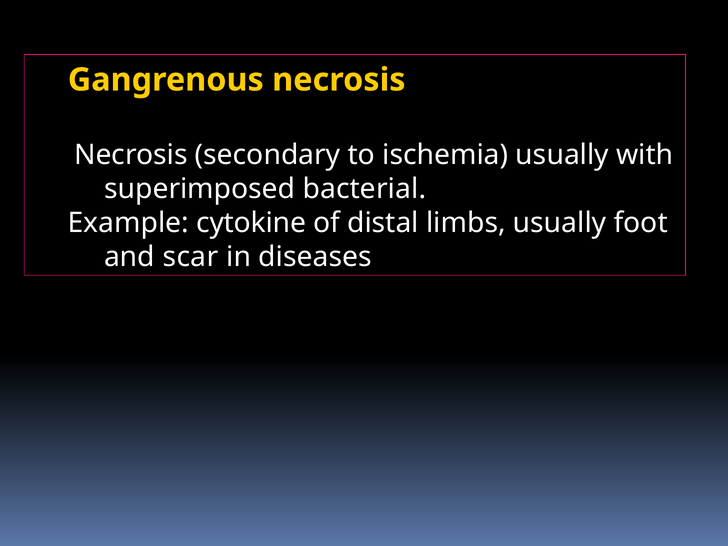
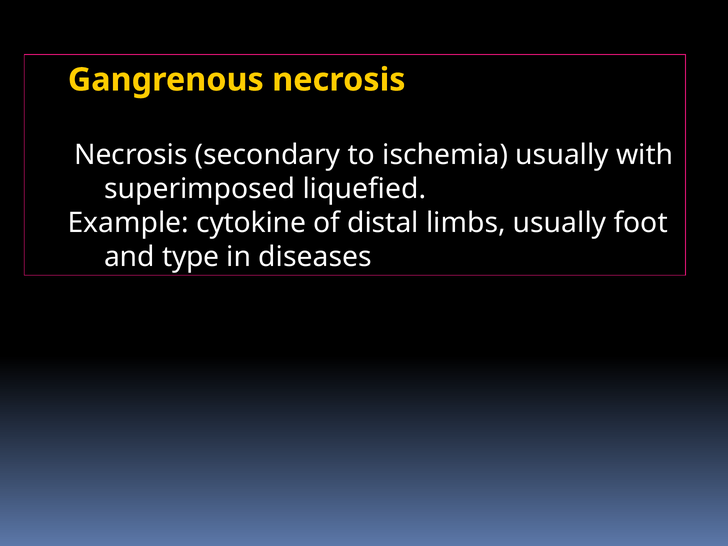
bacterial: bacterial -> liquefied
scar: scar -> type
